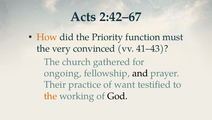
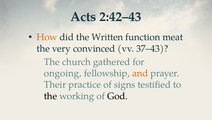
2:42–67: 2:42–67 -> 2:42–43
Priority: Priority -> Written
must: must -> meat
41–43: 41–43 -> 37–43
and colour: black -> orange
want: want -> signs
the at (50, 95) colour: orange -> black
